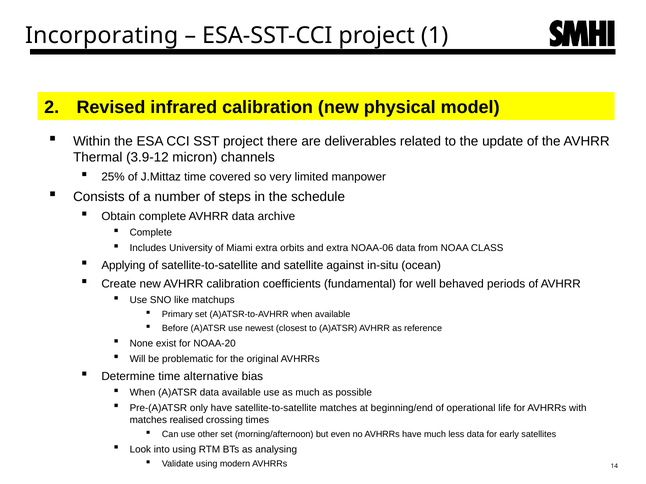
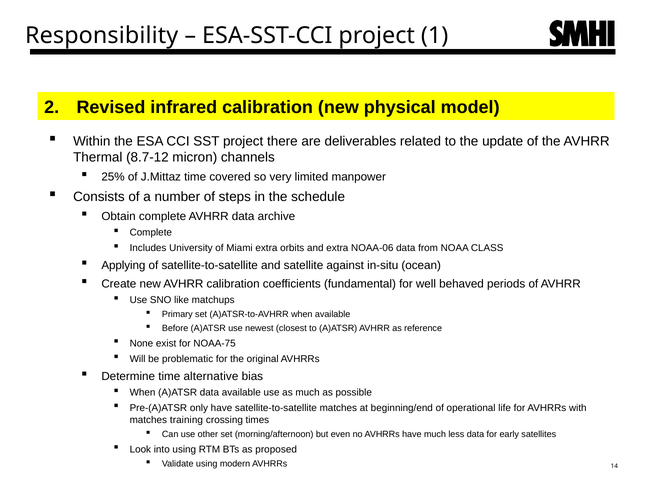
Incorporating: Incorporating -> Responsibility
3.9-12: 3.9-12 -> 8.7-12
NOAA-20: NOAA-20 -> NOAA-75
realised: realised -> training
analysing: analysing -> proposed
